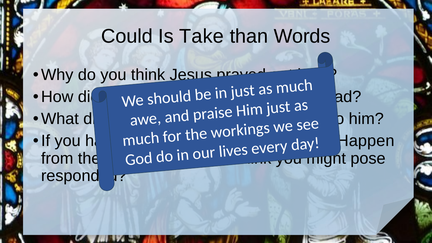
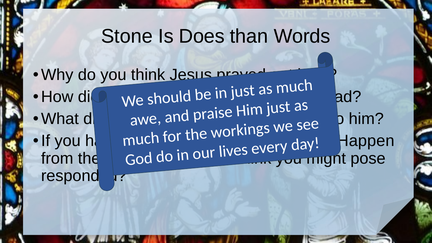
Could: Could -> Stone
Take: Take -> Does
